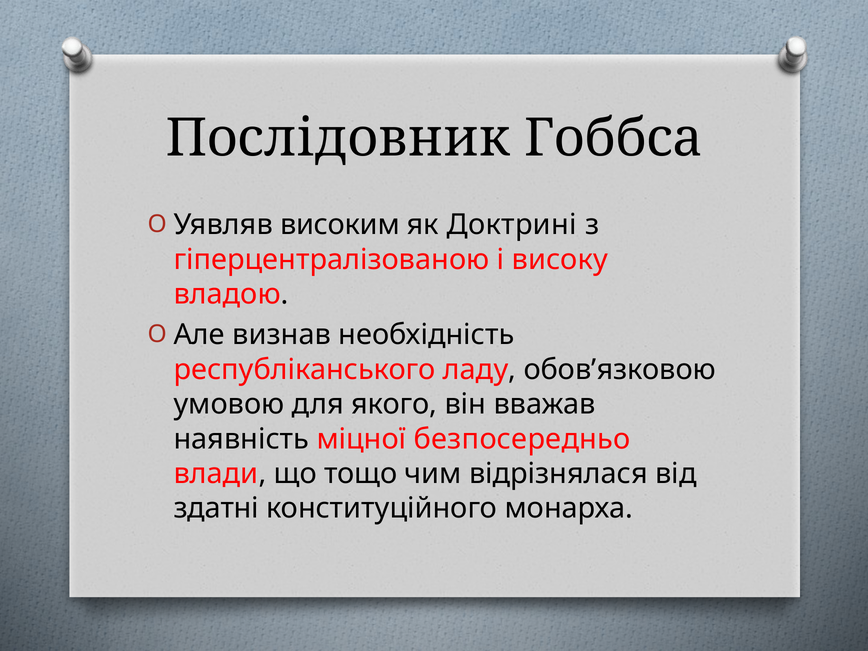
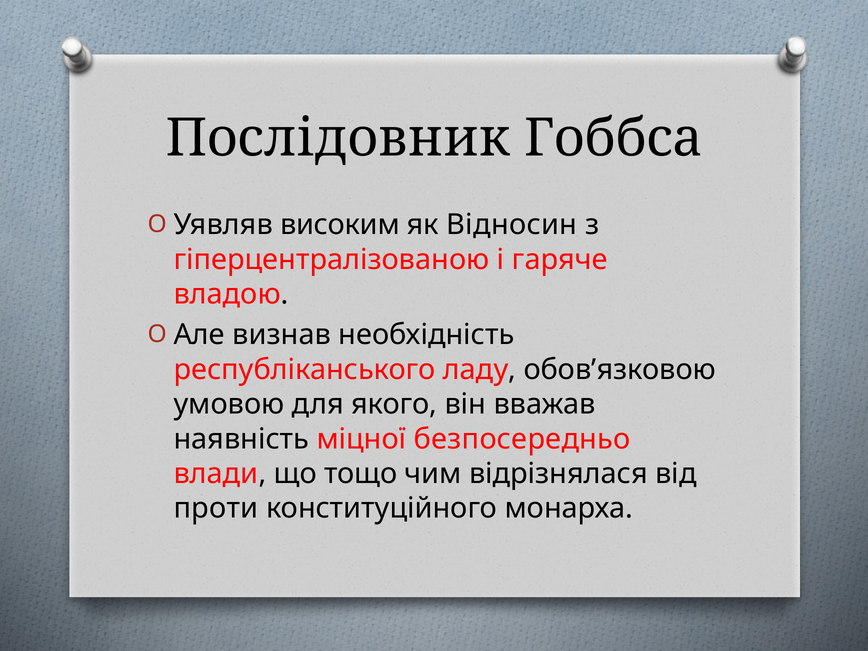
Доктрині: Доктрині -> Відносин
високу: високу -> гаряче
здатні: здатні -> проти
